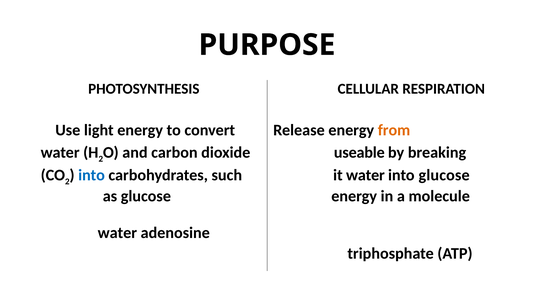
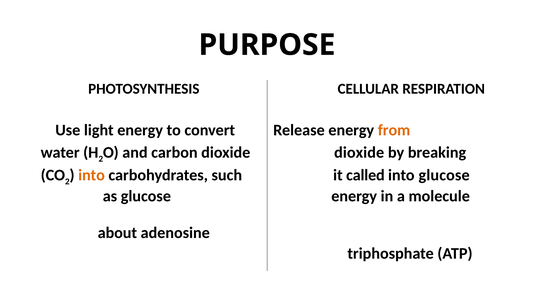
dioxide useable: useable -> dioxide
into at (92, 175) colour: blue -> orange
it water: water -> called
water at (117, 232): water -> about
